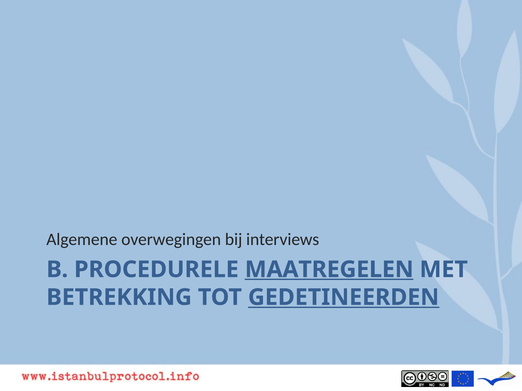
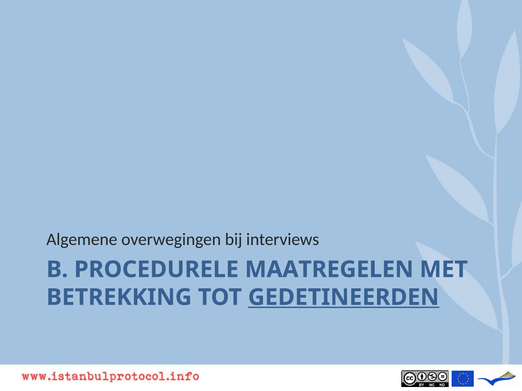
MAATREGELEN underline: present -> none
